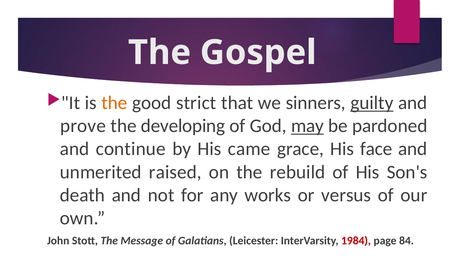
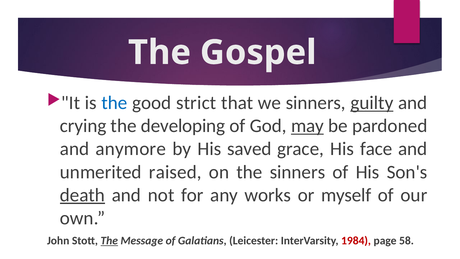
the at (115, 103) colour: orange -> blue
prove: prove -> crying
continue: continue -> anymore
came: came -> saved
the rebuild: rebuild -> sinners
death underline: none -> present
versus: versus -> myself
The at (109, 240) underline: none -> present
84: 84 -> 58
